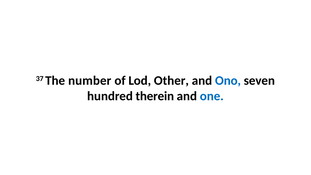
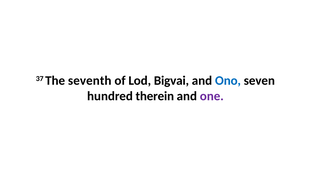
number: number -> seventh
Other: Other -> Bigvai
one colour: blue -> purple
